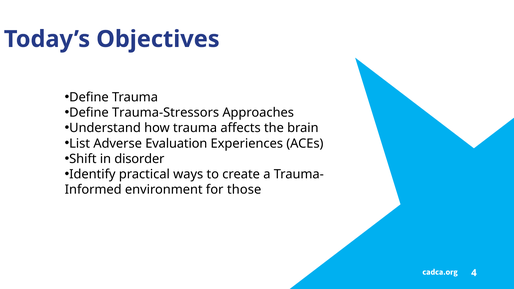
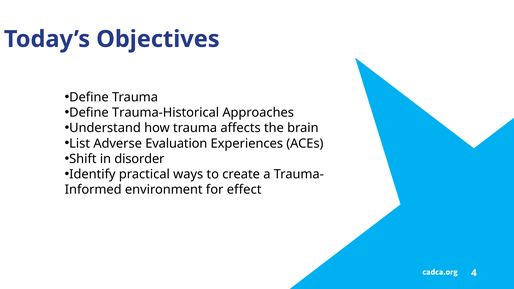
Trauma-Stressors: Trauma-Stressors -> Trauma-Historical
those: those -> effect
